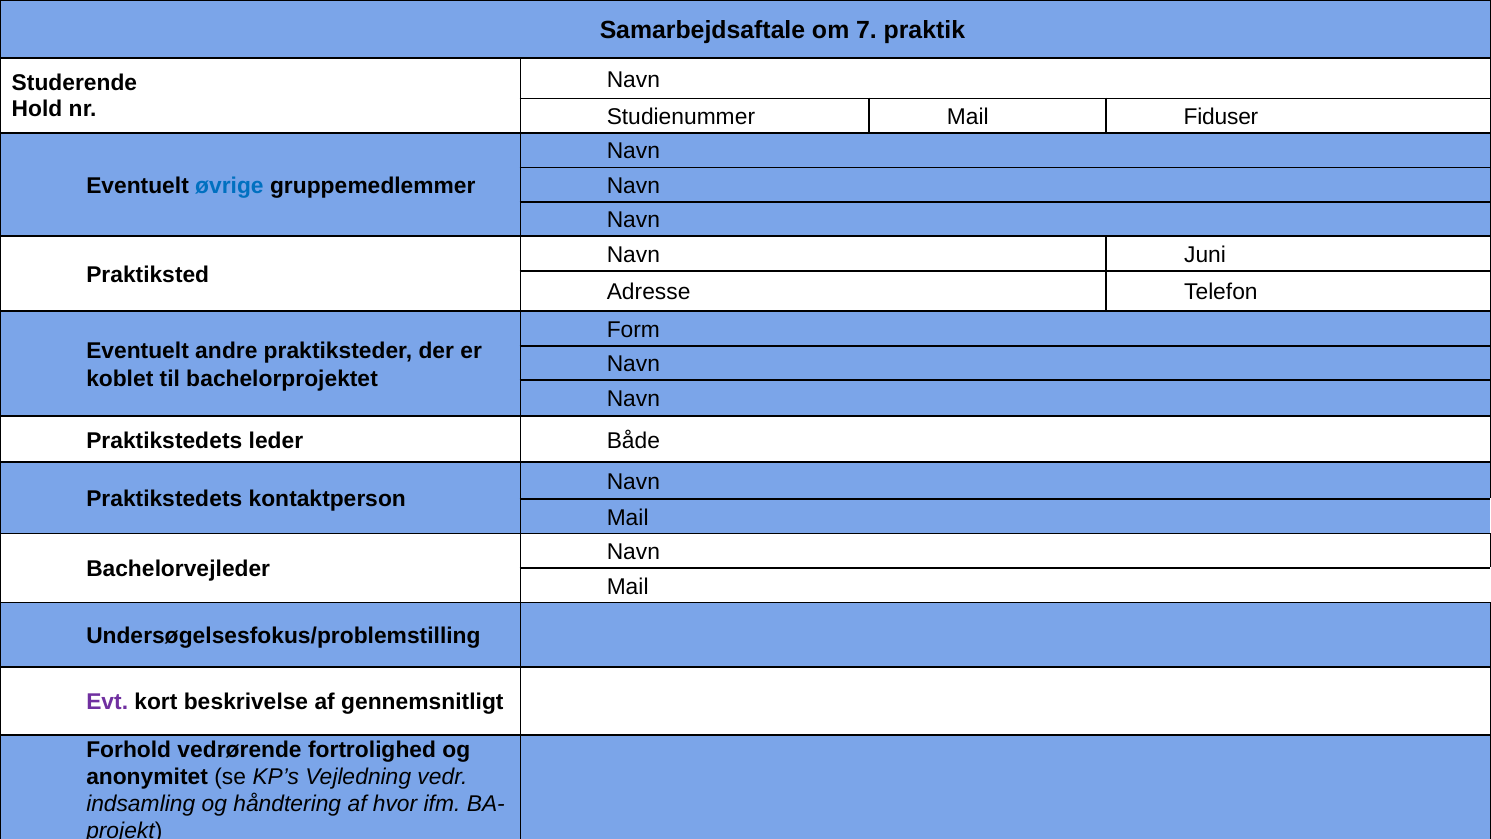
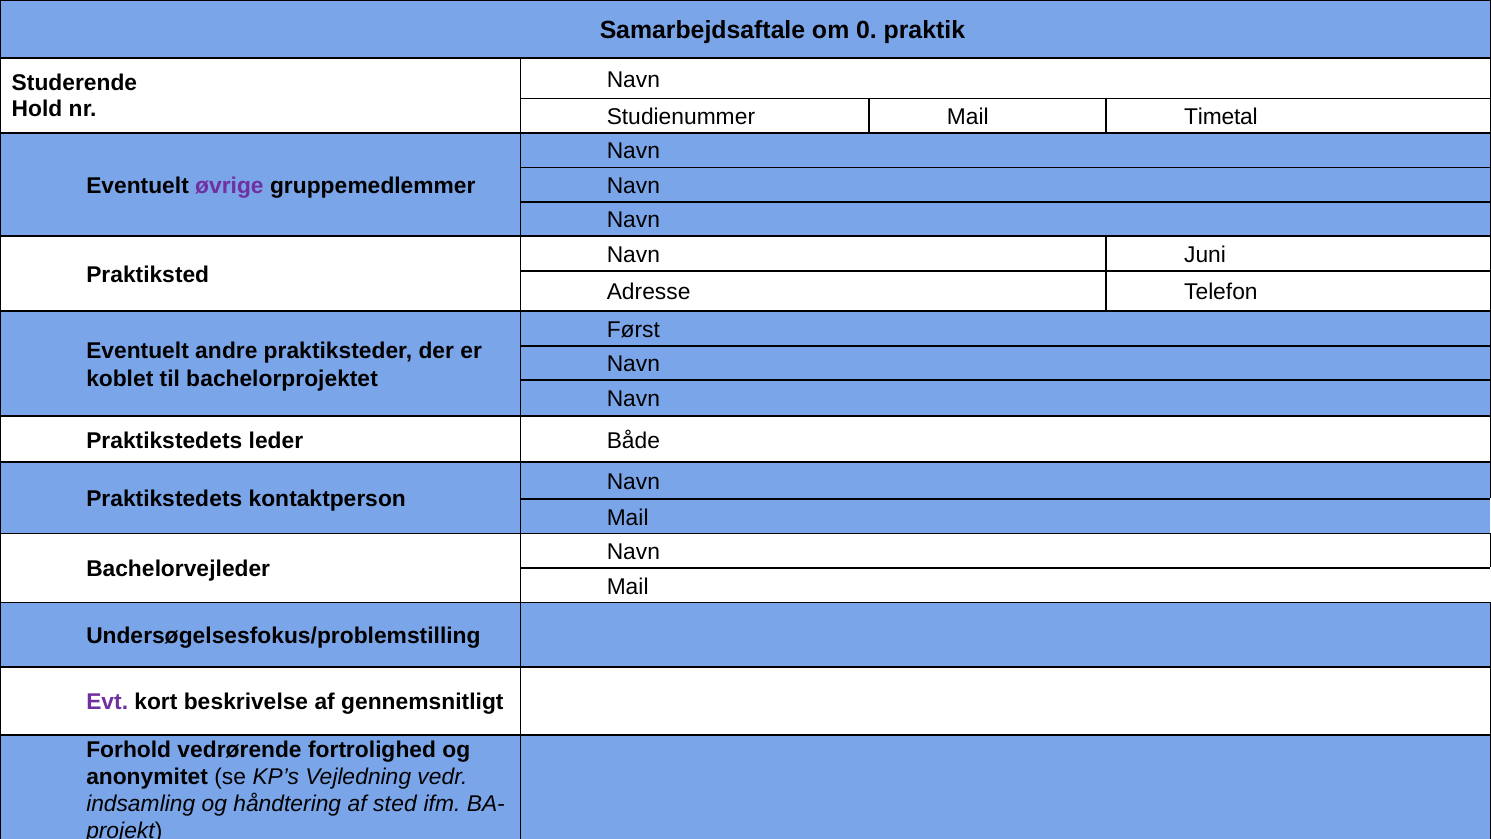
7: 7 -> 0
Fiduser: Fiduser -> Timetal
øvrige colour: blue -> purple
Form: Form -> Først
hvor: hvor -> sted
